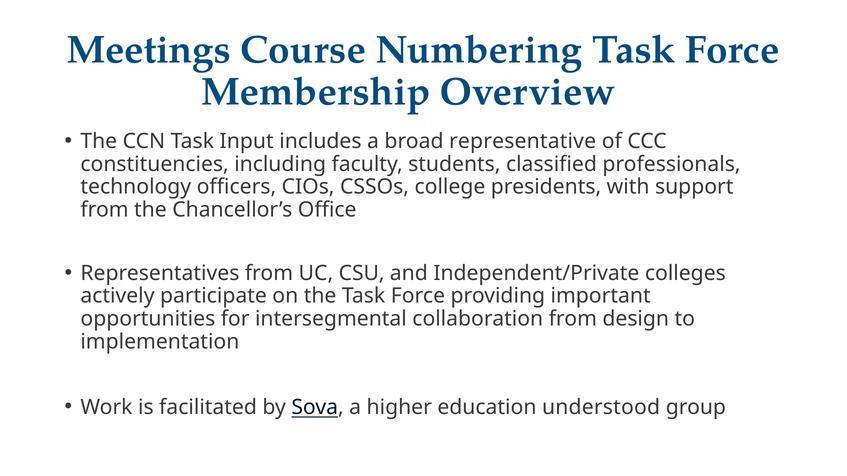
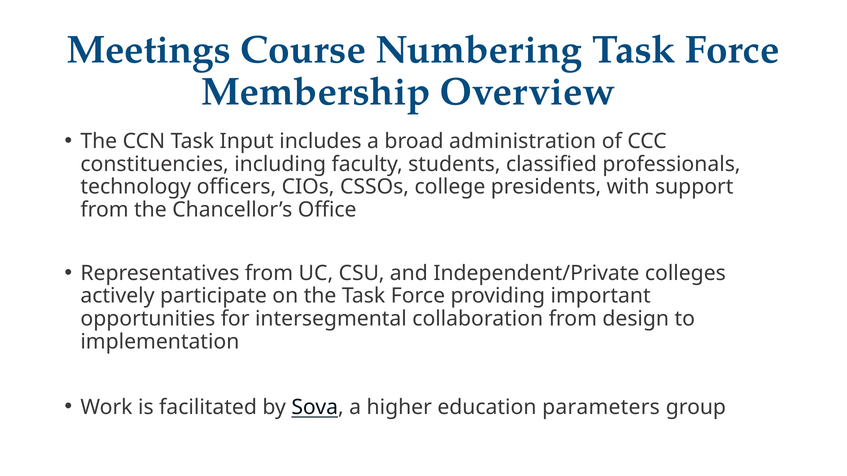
representative: representative -> administration
understood: understood -> parameters
